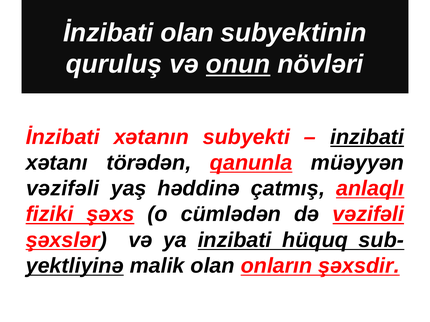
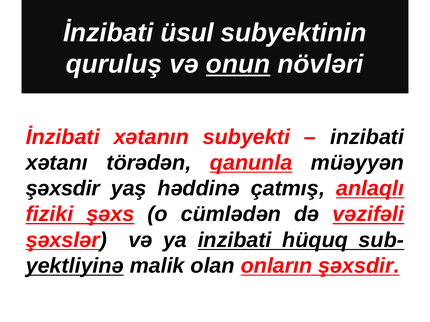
İnzibati olan: olan -> üsul
inzibati at (367, 137) underline: present -> none
vəzifəli at (63, 189): vəzifəli -> şəxsdir
